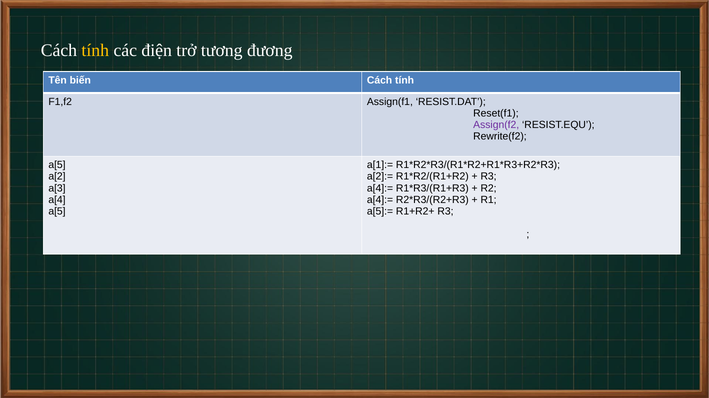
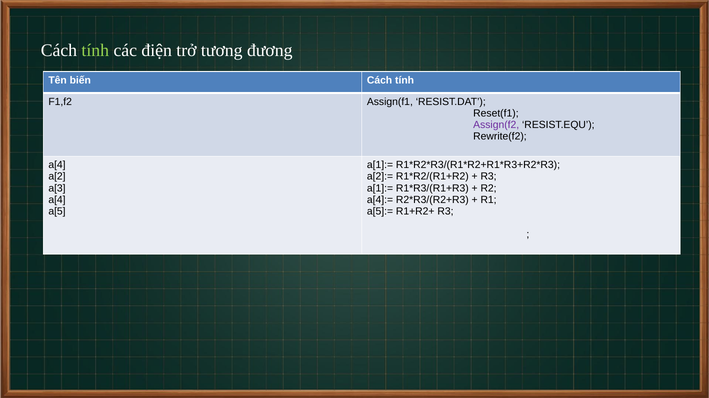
tính at (95, 50) colour: yellow -> light green
a[5 at (57, 165): a[5 -> a[4
a[4]:= at (380, 188): a[4]:= -> a[1]:=
